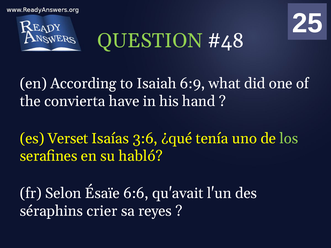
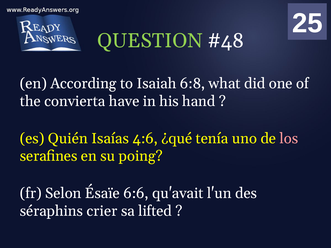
6:9: 6:9 -> 6:8
Verset: Verset -> Quién
3:6: 3:6 -> 4:6
los colour: light green -> pink
habló: habló -> poing
reyes: reyes -> lifted
